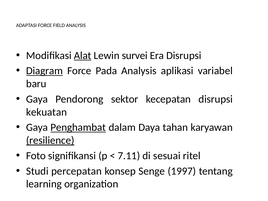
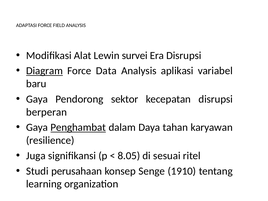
Alat underline: present -> none
Pada: Pada -> Data
kekuatan: kekuatan -> berperan
resilience underline: present -> none
Foto: Foto -> Juga
7.11: 7.11 -> 8.05
percepatan: percepatan -> perusahaan
1997: 1997 -> 1910
